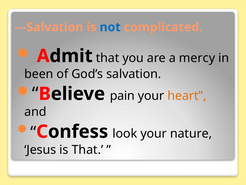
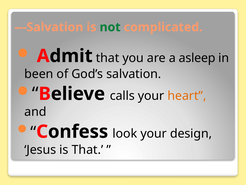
not colour: blue -> green
mercy: mercy -> asleep
pain: pain -> calls
nature: nature -> design
